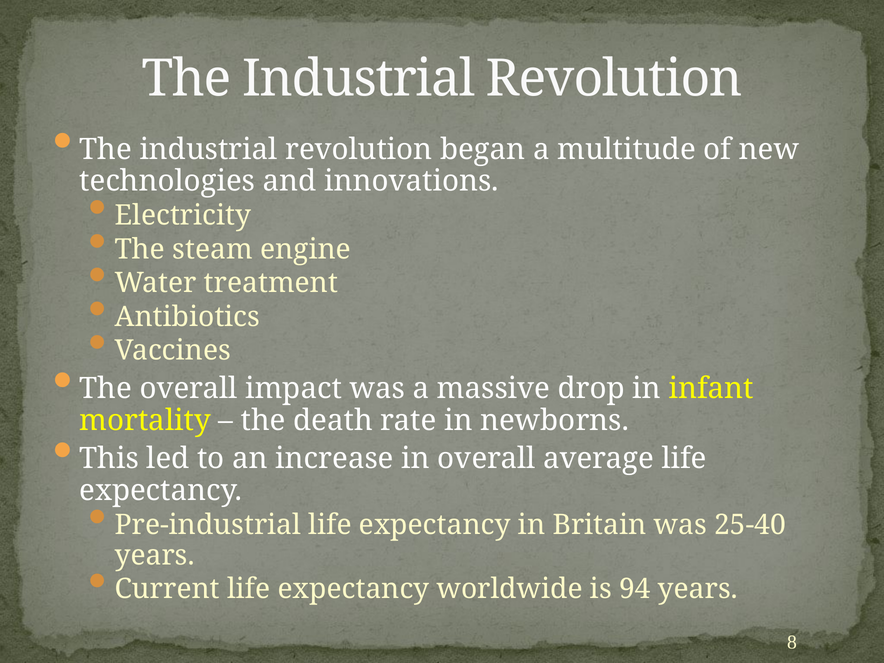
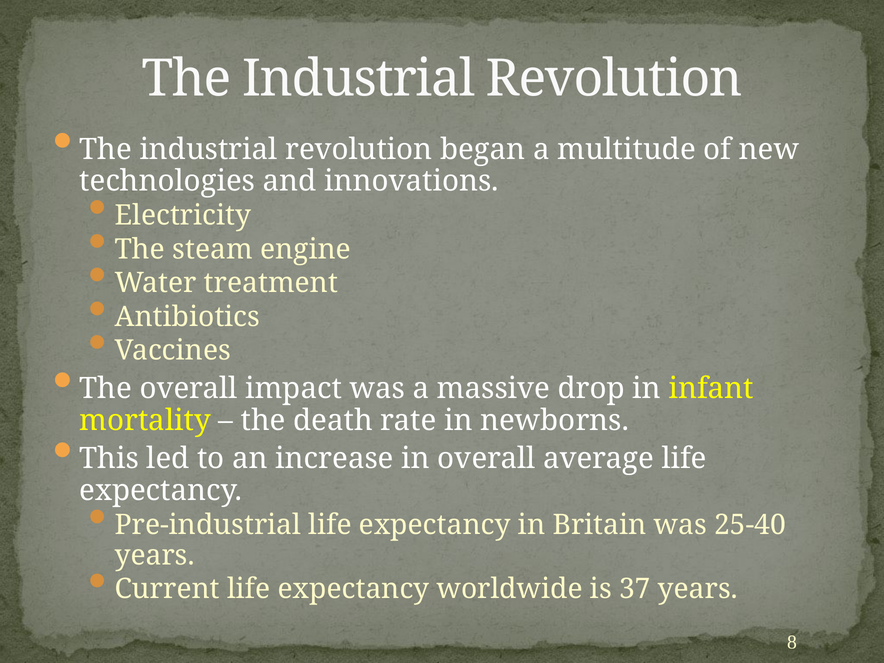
94: 94 -> 37
